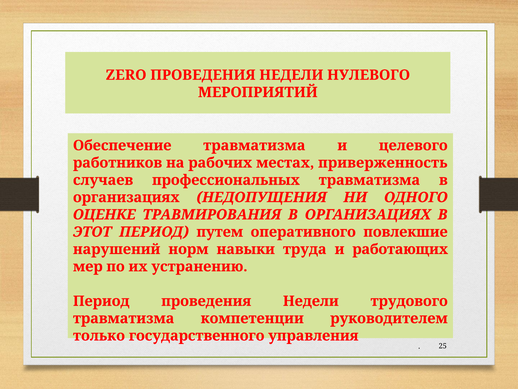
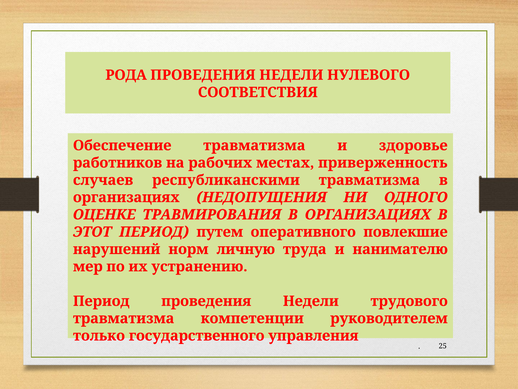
ZERO: ZERO -> РОДА
МЕРОПРИЯТИЙ: МЕРОПРИЯТИЙ -> СООТВЕТСТВИЯ
целевого: целевого -> здоровье
профессиональных: профессиональных -> республиканскими
навыки: навыки -> личную
работающих: работающих -> нанимателю
